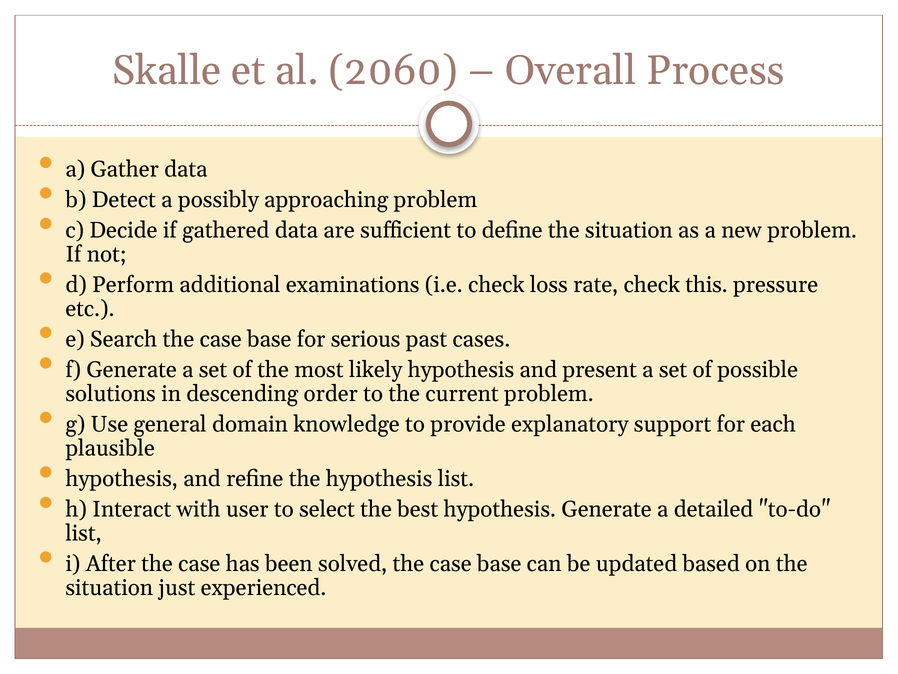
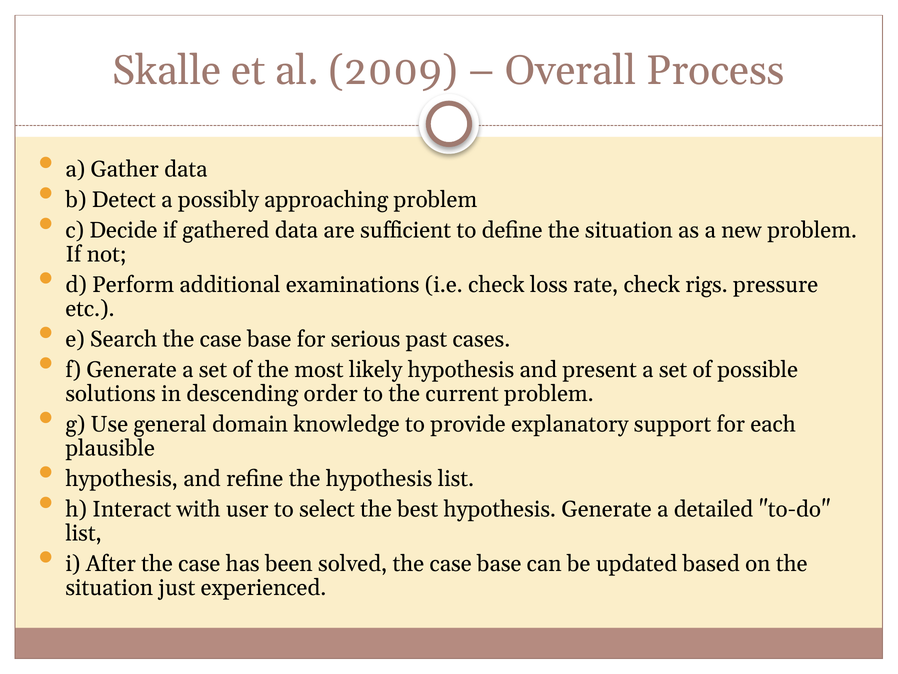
2060: 2060 -> 2009
this: this -> rigs
